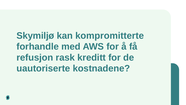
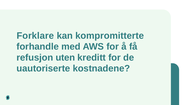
Skymiljø: Skymiljø -> Forklare
rask: rask -> uten
